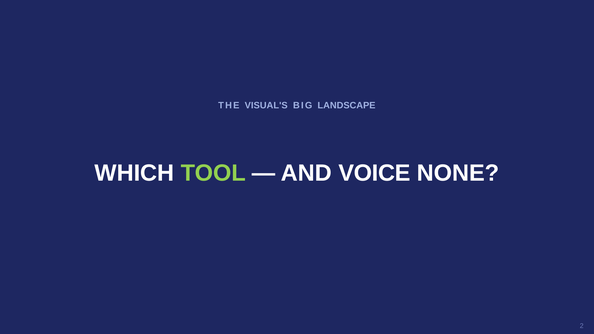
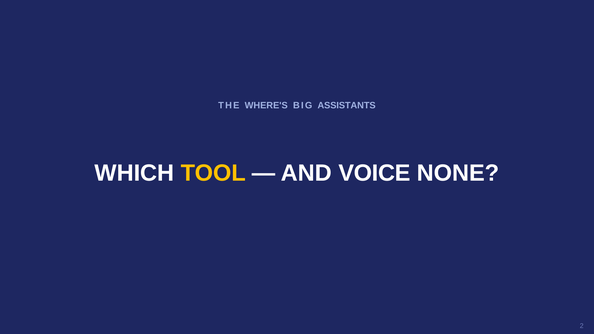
VISUAL'S: VISUAL'S -> WHERE'S
LANDSCAPE: LANDSCAPE -> ASSISTANTS
TOOL colour: light green -> yellow
